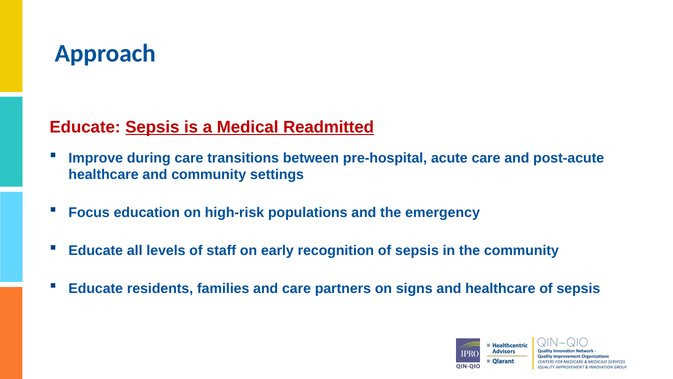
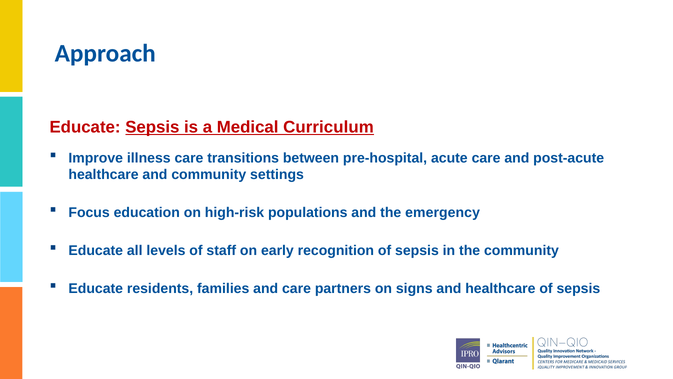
Readmitted: Readmitted -> Curriculum
during: during -> illness
